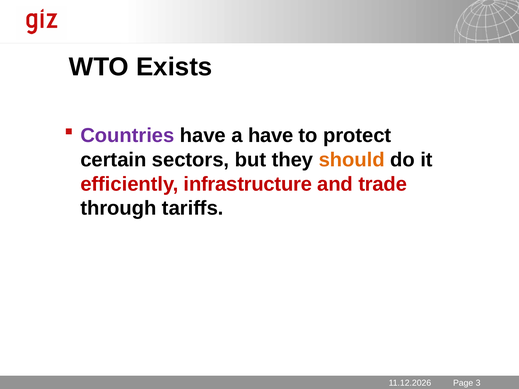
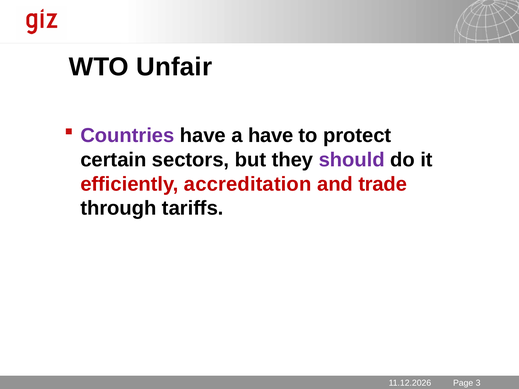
Exists: Exists -> Unfair
should colour: orange -> purple
infrastructure: infrastructure -> accreditation
